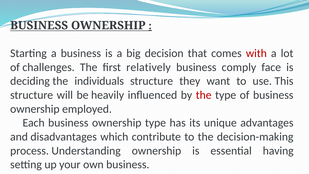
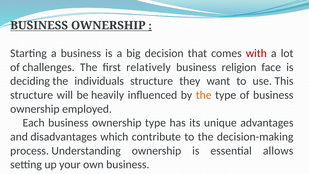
comply: comply -> religion
the at (204, 95) colour: red -> orange
having: having -> allows
